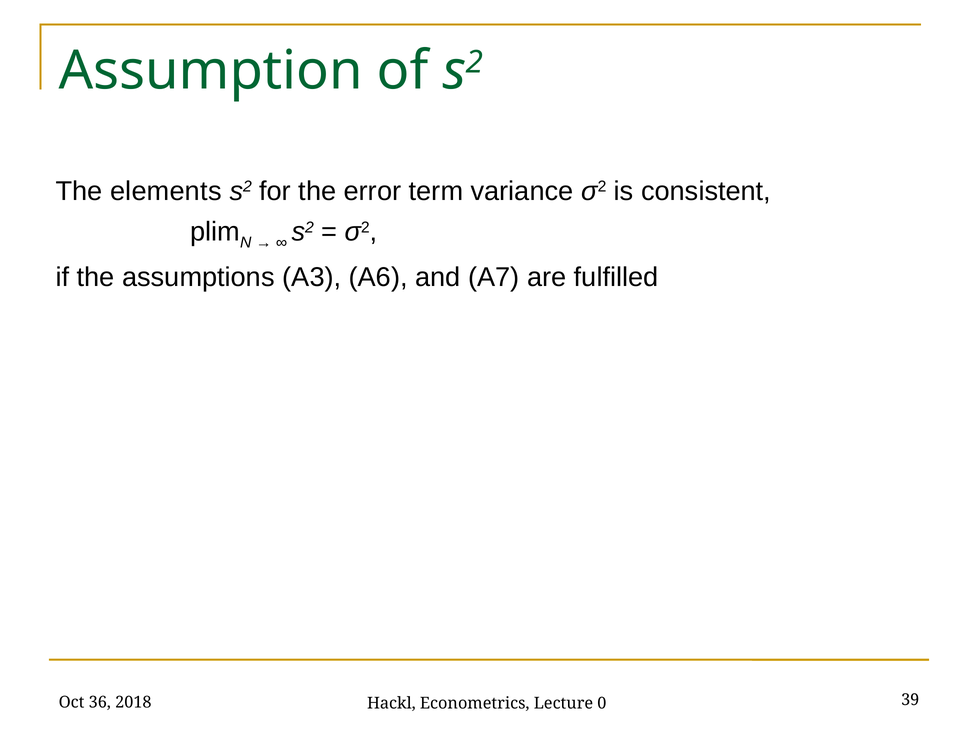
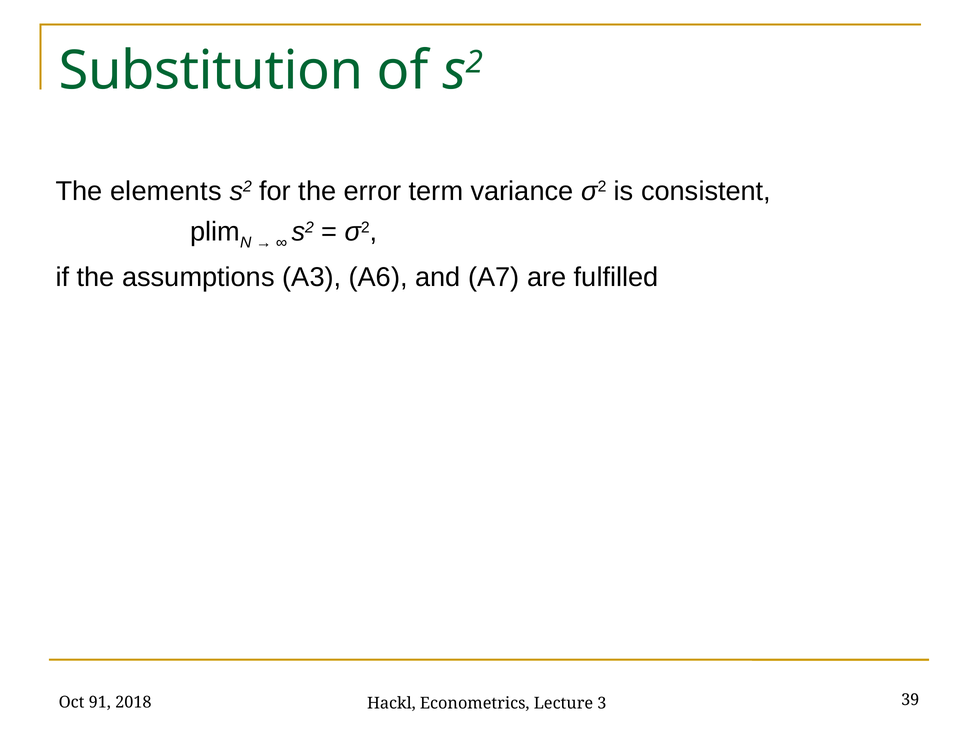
Assumption: Assumption -> Substitution
36: 36 -> 91
0: 0 -> 3
